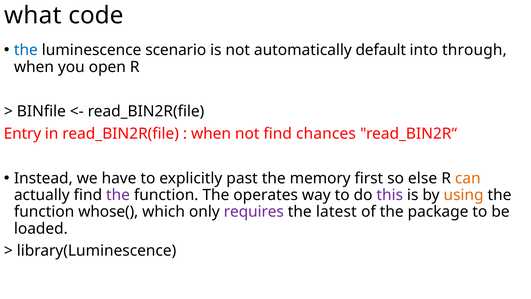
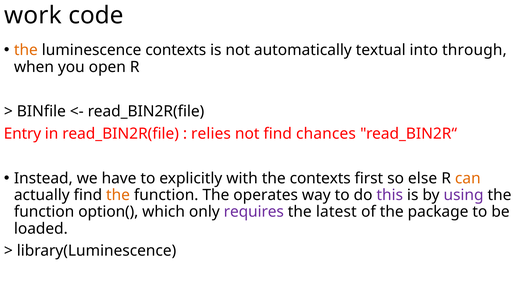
what: what -> work
the at (26, 50) colour: blue -> orange
luminescence scenario: scenario -> contexts
default: default -> textual
when at (211, 134): when -> relies
past: past -> with
the memory: memory -> contexts
the at (118, 195) colour: purple -> orange
using colour: orange -> purple
whose(: whose( -> option(
